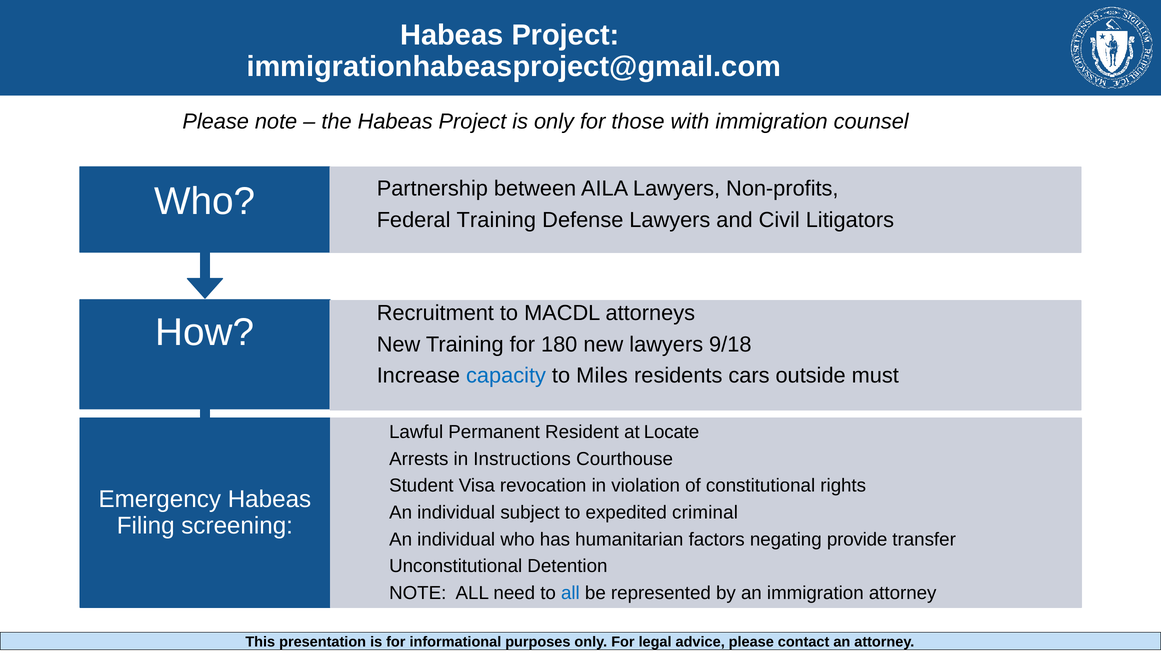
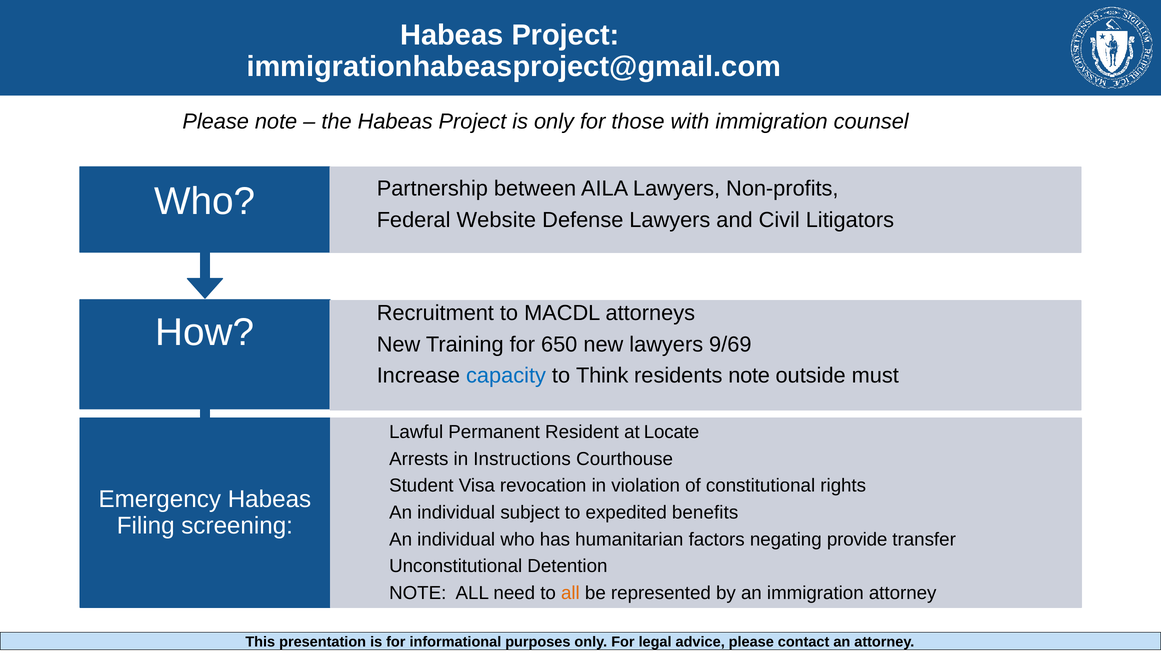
Federal Training: Training -> Website
180: 180 -> 650
9/18: 9/18 -> 9/69
Miles: Miles -> Think
residents cars: cars -> note
criminal: criminal -> benefits
all at (570, 593) colour: blue -> orange
